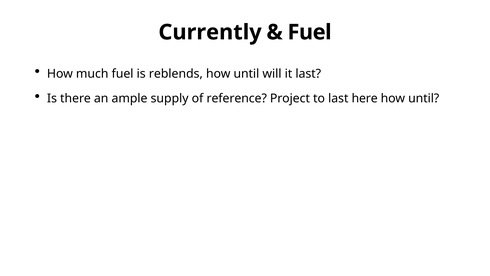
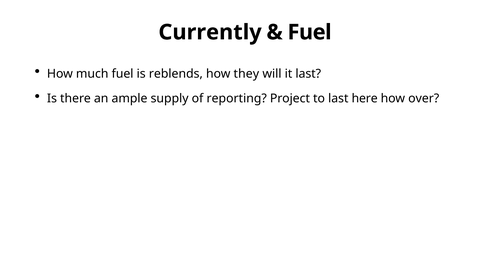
until at (246, 74): until -> they
reference: reference -> reporting
until at (424, 98): until -> over
